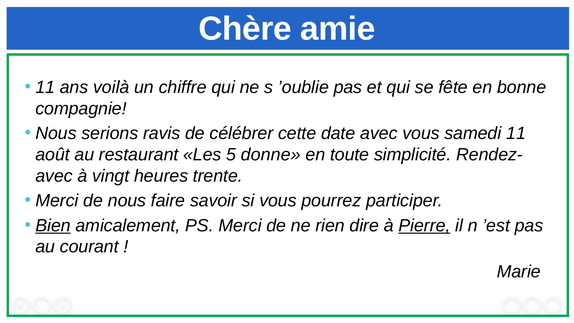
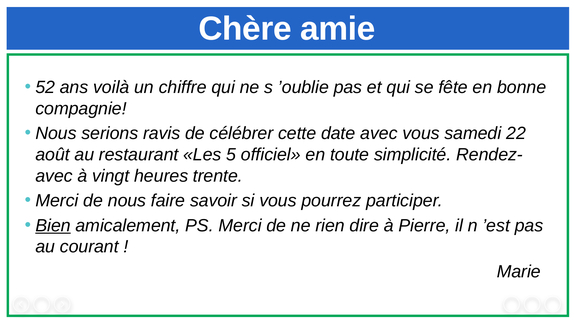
11 at (45, 87): 11 -> 52
samedi 11: 11 -> 22
donne: donne -> officiel
Pierre underline: present -> none
